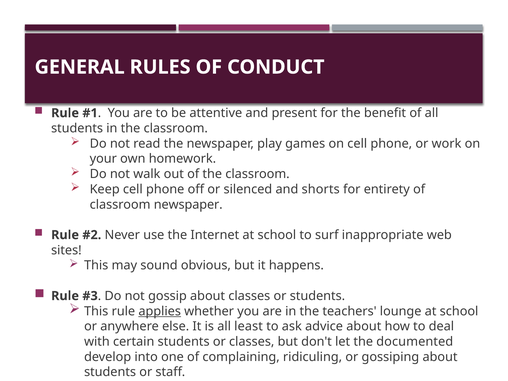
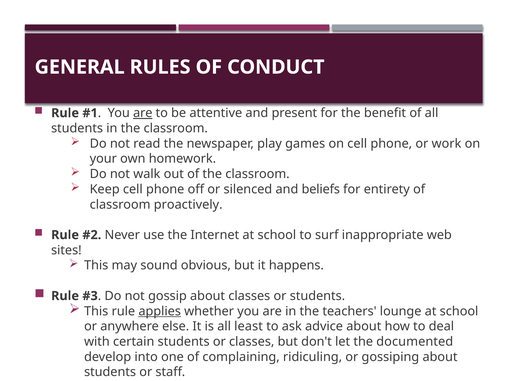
are at (143, 113) underline: none -> present
shorts: shorts -> beliefs
classroom newspaper: newspaper -> proactively
